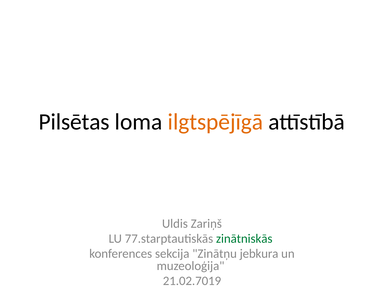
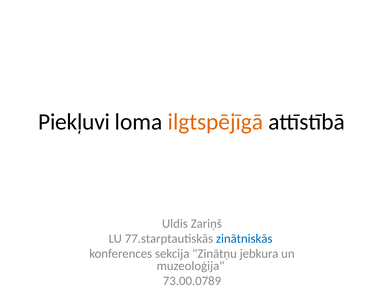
Pilsētas: Pilsētas -> Piekļuvi
zinātniskās colour: green -> blue
21.02.7019: 21.02.7019 -> 73.00.0789
